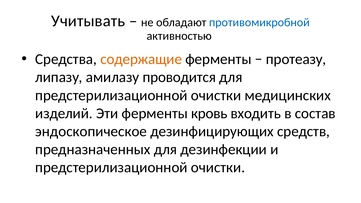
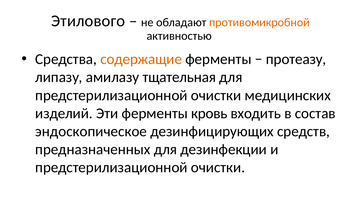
Учитывать: Учитывать -> Этилового
противомикробной colour: blue -> orange
проводится: проводится -> тщательная
